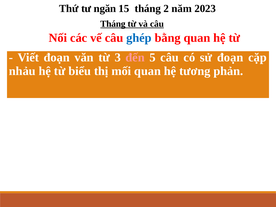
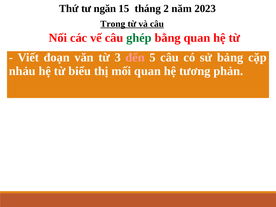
Tháng at (113, 24): Tháng -> Trong
ghép colour: blue -> green
sử đoạn: đoạn -> bảng
